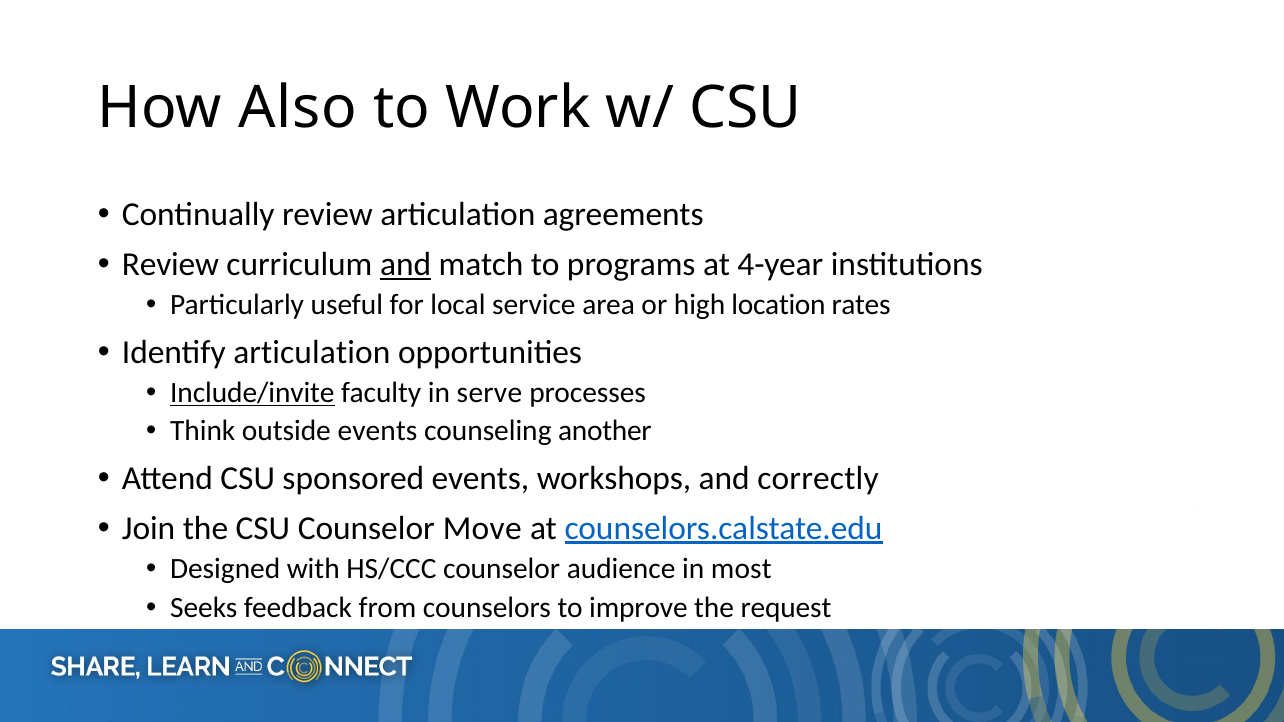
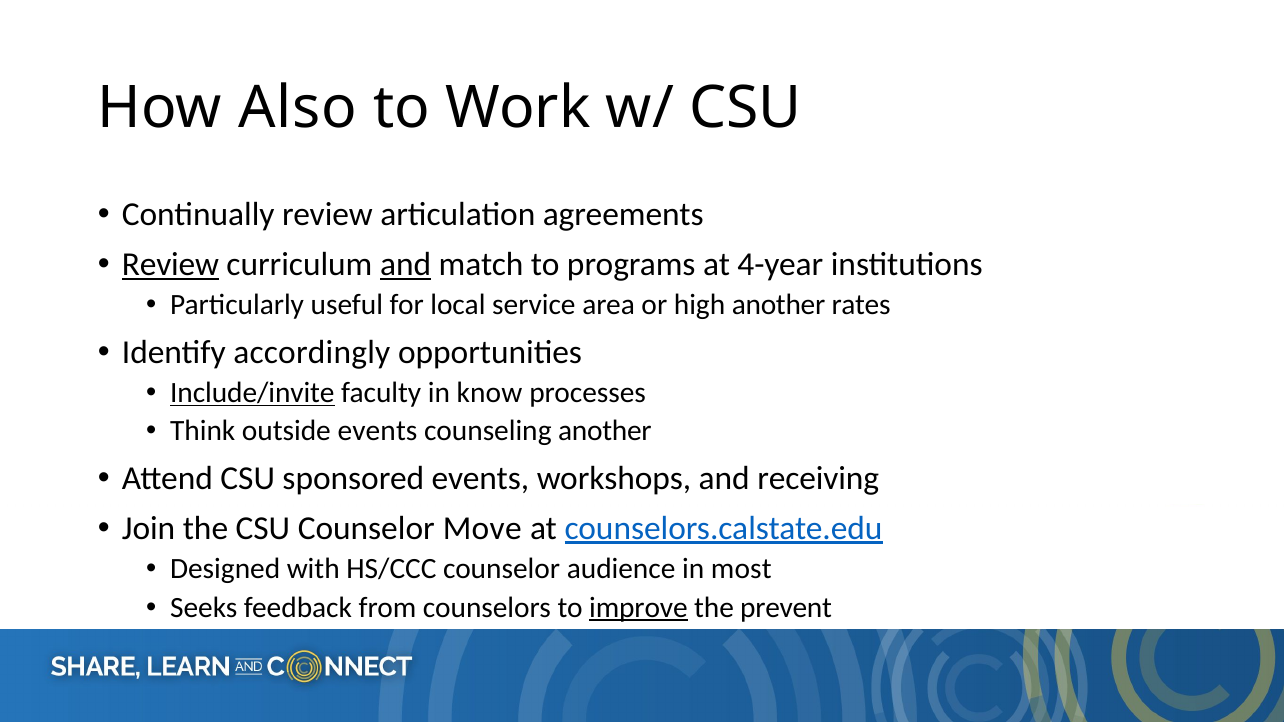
Review at (170, 264) underline: none -> present
high location: location -> another
Identify articulation: articulation -> accordingly
serve: serve -> know
correctly: correctly -> receiving
improve underline: none -> present
request: request -> prevent
